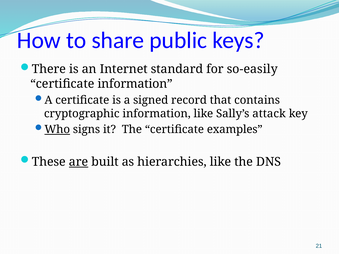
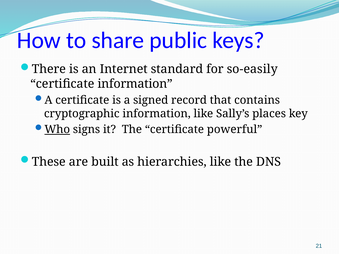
attack: attack -> places
examples: examples -> powerful
are underline: present -> none
